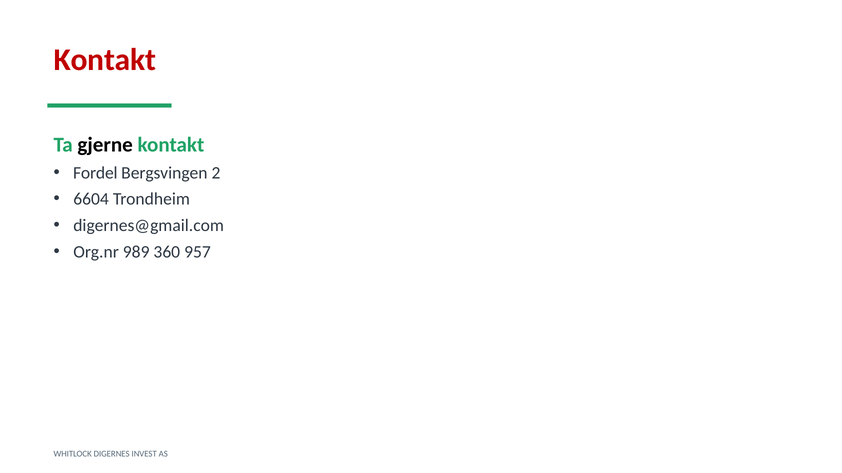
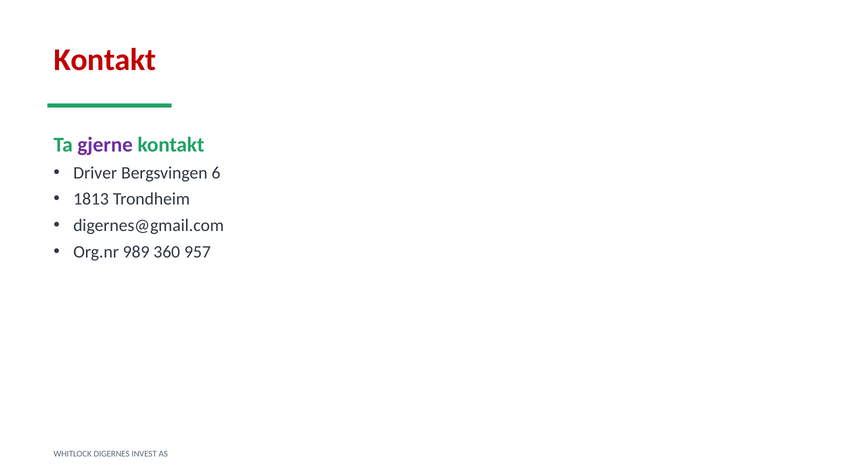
gjerne colour: black -> purple
Fordel: Fordel -> Driver
2: 2 -> 6
6604: 6604 -> 1813
